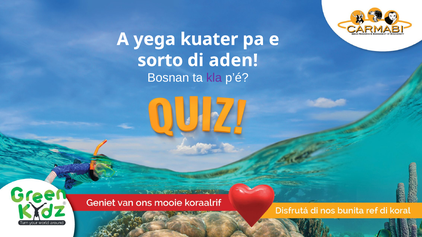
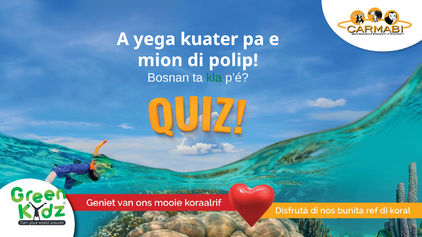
sorto: sorto -> mion
aden: aden -> polip
kla colour: purple -> green
